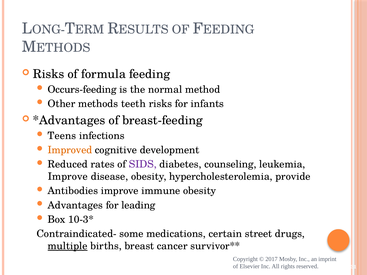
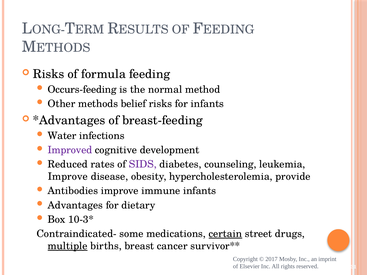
teeth: teeth -> belief
Teens: Teens -> Water
Improved colour: orange -> purple
immune obesity: obesity -> infants
leading: leading -> dietary
certain underline: none -> present
